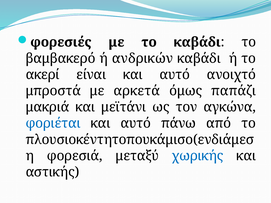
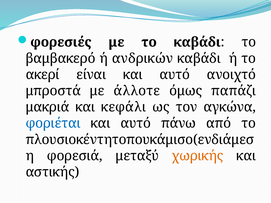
αρκετά: αρκετά -> άλλοτε
μεϊτάνι: μεϊτάνι -> κεφάλι
χωρικής colour: blue -> orange
